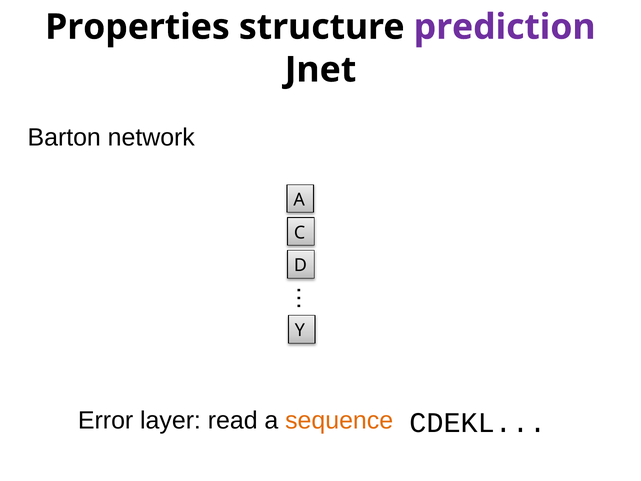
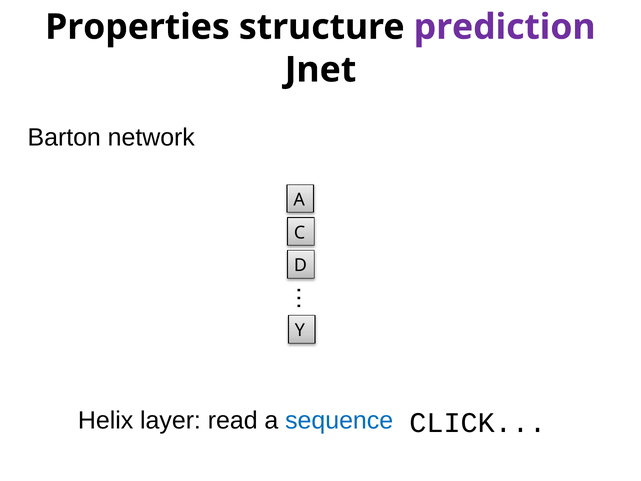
Error: Error -> Helix
sequence colour: orange -> blue
CDEKL: CDEKL -> CLICK
